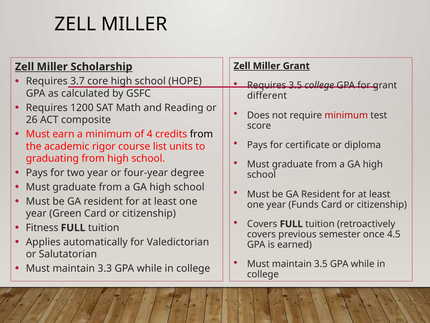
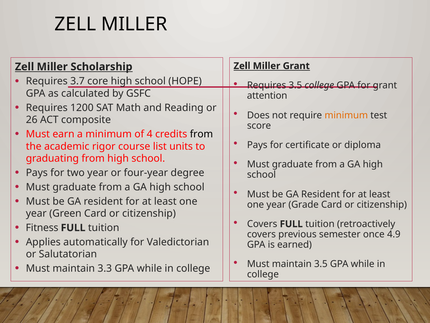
different: different -> attention
minimum at (346, 115) colour: red -> orange
Funds: Funds -> Grade
4.5: 4.5 -> 4.9
